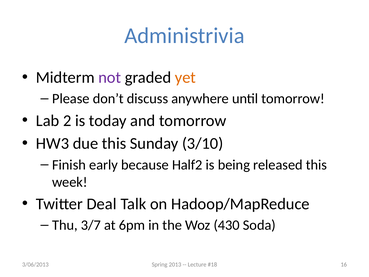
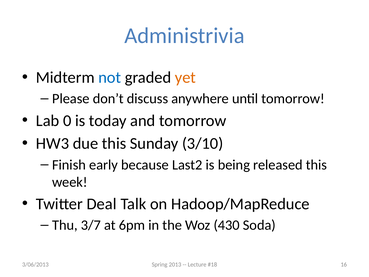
not colour: purple -> blue
2: 2 -> 0
Half2: Half2 -> Last2
